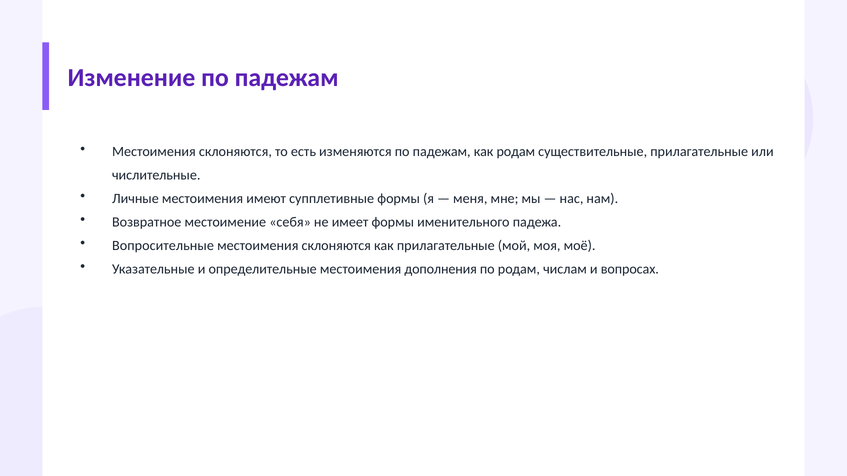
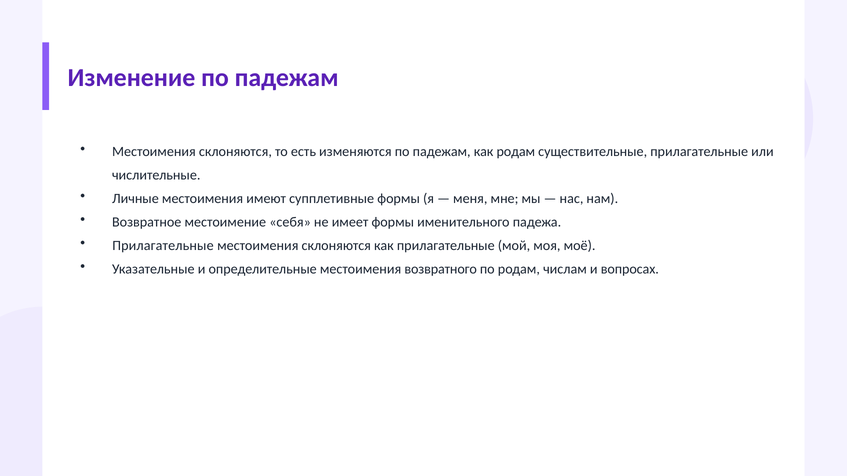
Вопросительные at (163, 246): Вопросительные -> Прилагательные
дополнения: дополнения -> возвратного
